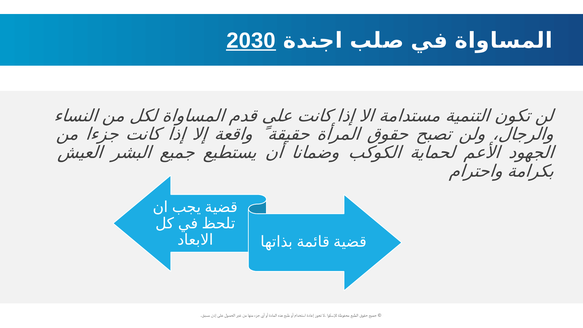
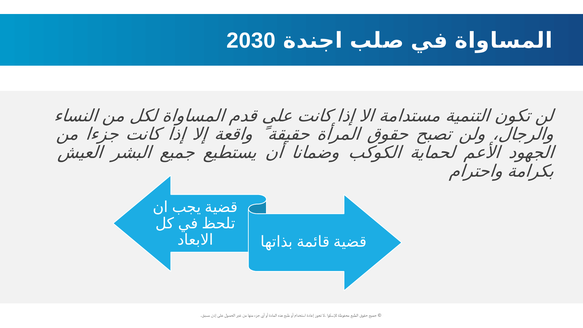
2030 underline: present -> none
